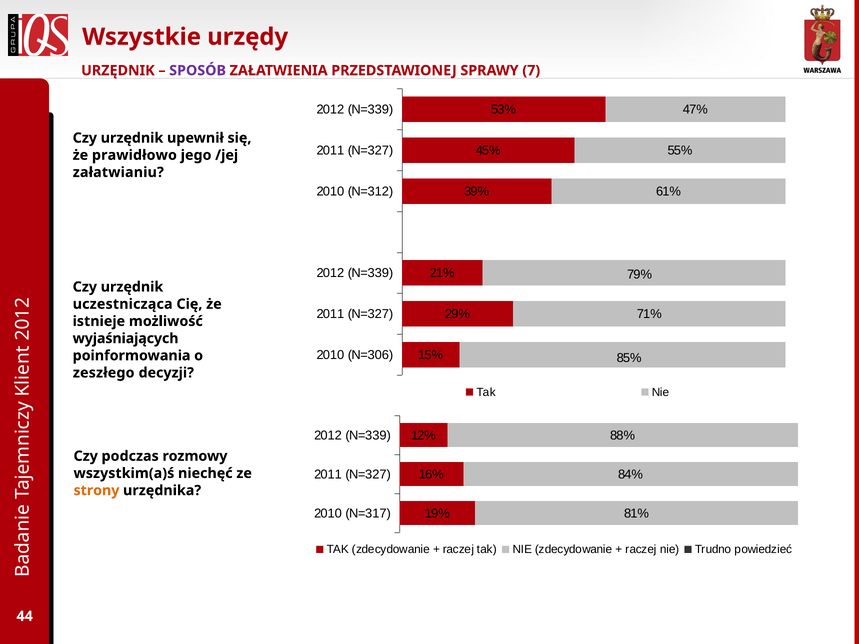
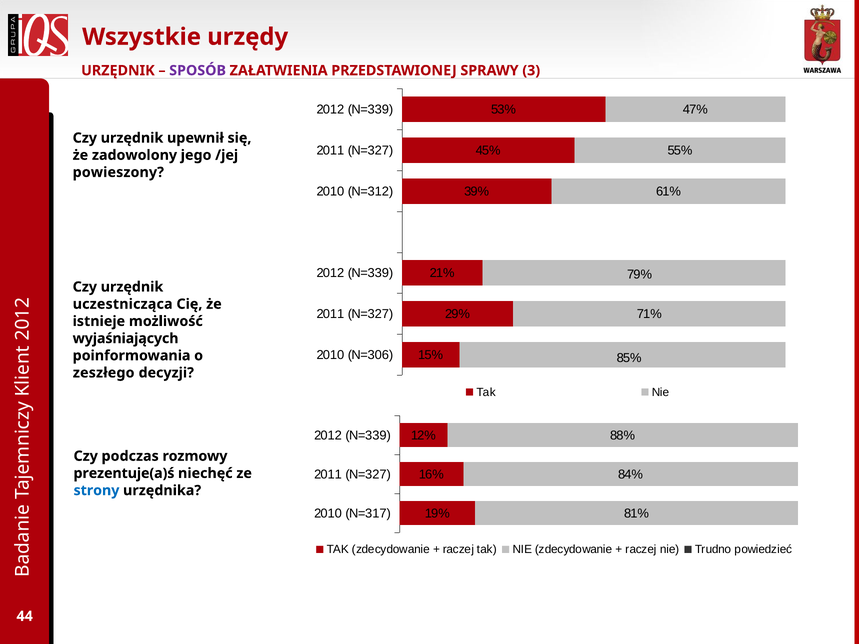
7: 7 -> 3
prawidłowo: prawidłowo -> zadowolony
załatwianiu: załatwianiu -> powieszony
wszystkim(a)ś: wszystkim(a)ś -> prezentuje(a)ś
strony colour: orange -> blue
